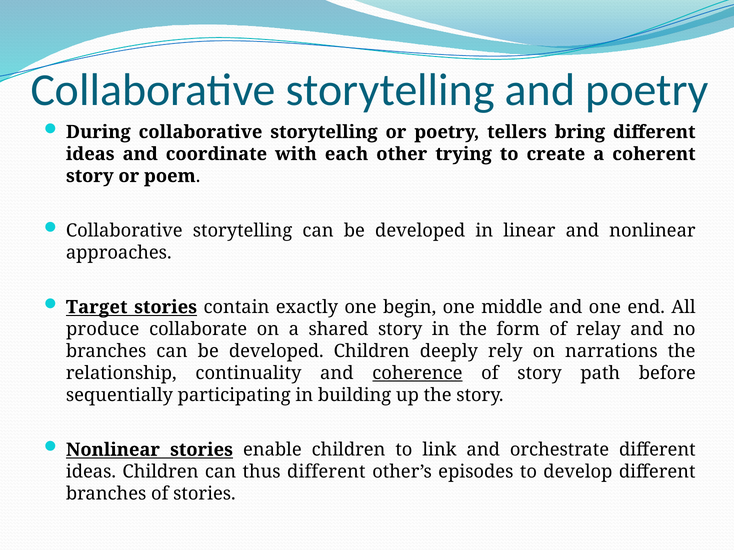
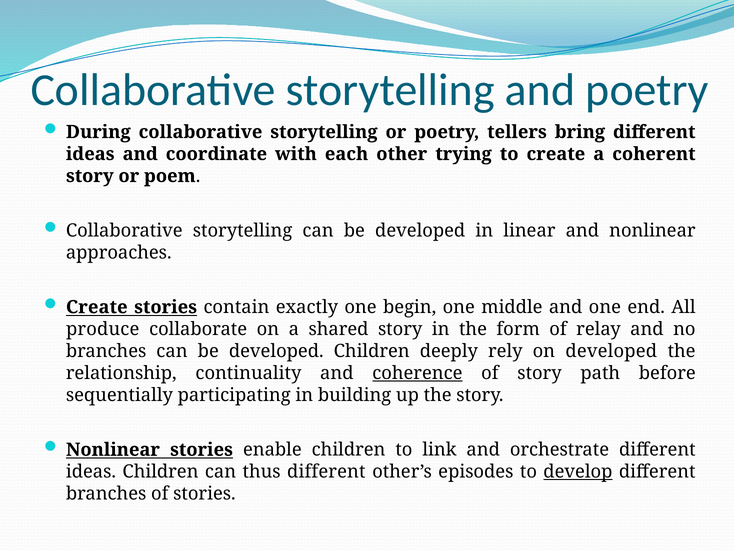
Target at (97, 307): Target -> Create
on narrations: narrations -> developed
develop underline: none -> present
